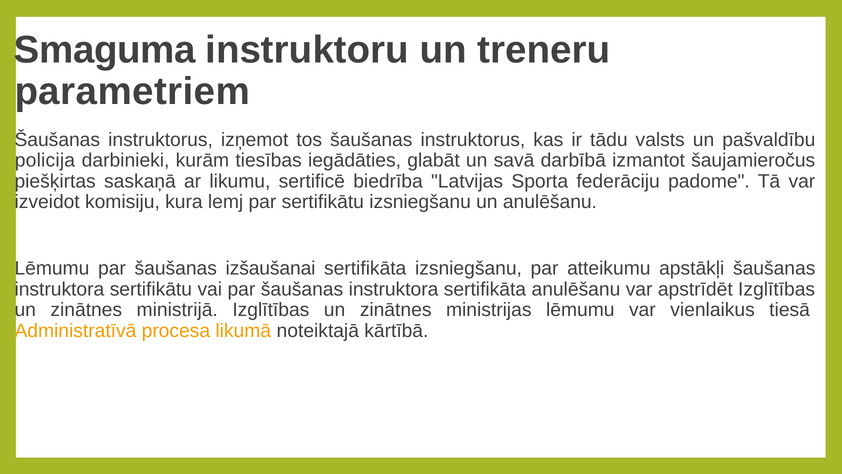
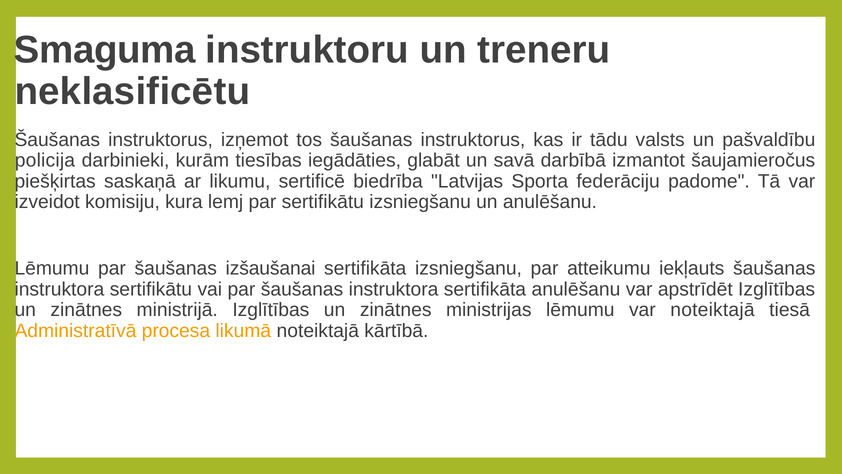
parametriem: parametriem -> neklasificētu
apstākļi: apstākļi -> iekļauts
var vienlaikus: vienlaikus -> noteiktajā
